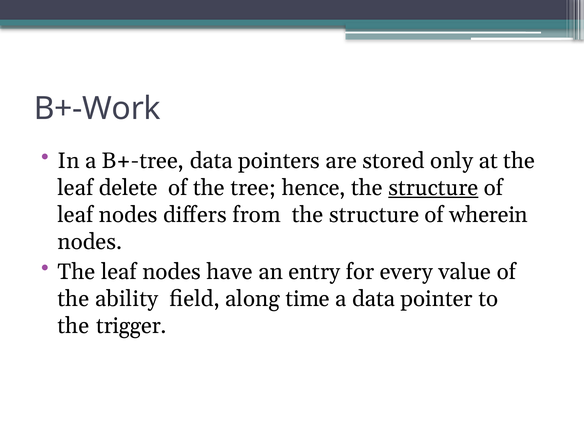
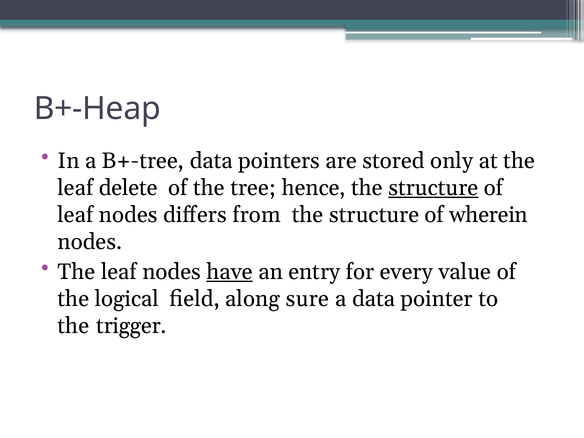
B+-Work: B+-Work -> B+-Heap
have underline: none -> present
ability: ability -> logical
time: time -> sure
